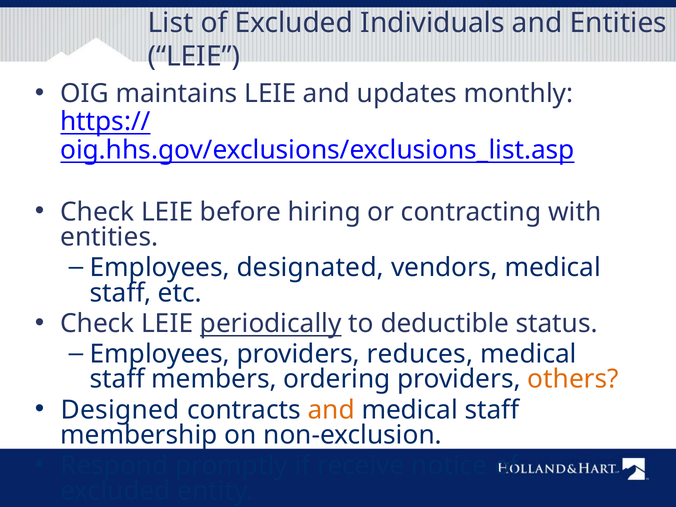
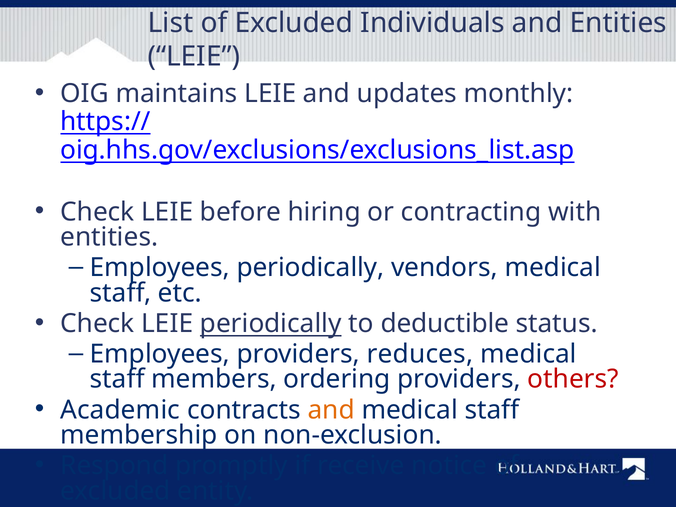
Employees designated: designated -> periodically
others colour: orange -> red
Designed: Designed -> Academic
